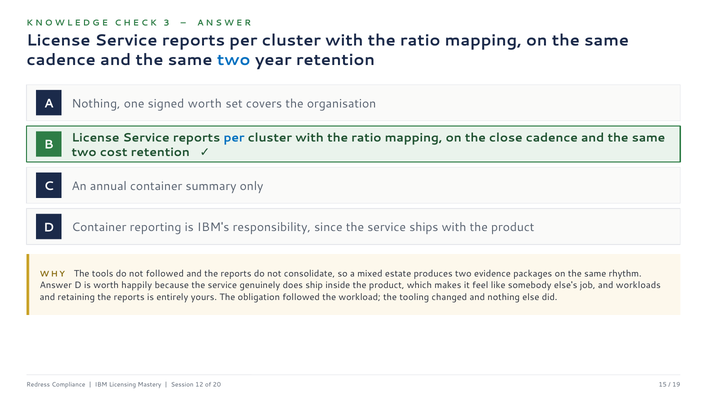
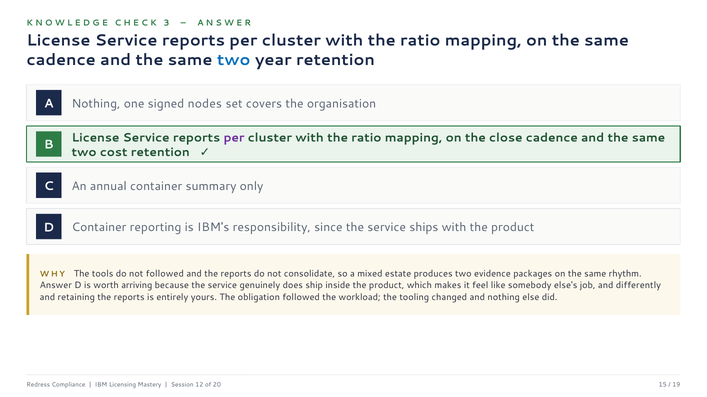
signed worth: worth -> nodes
per at (234, 138) colour: blue -> purple
happily: happily -> arriving
workloads: workloads -> differently
